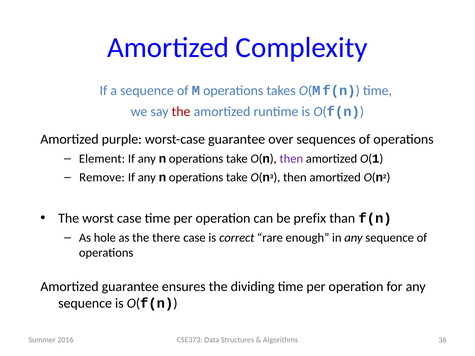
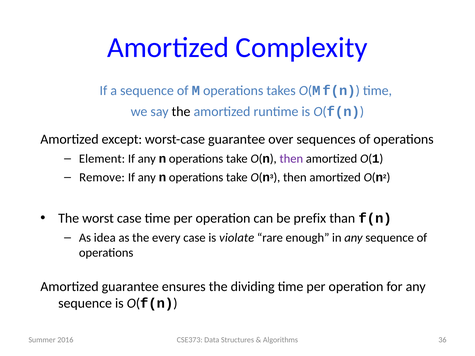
the at (181, 112) colour: red -> black
purple: purple -> except
hole: hole -> idea
there: there -> every
correct: correct -> violate
